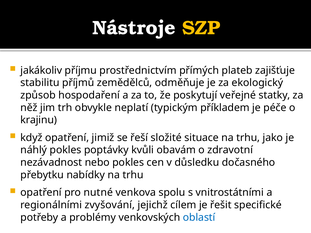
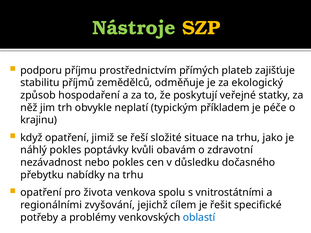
Nástroje colour: white -> light green
jakákoliv: jakákoliv -> podporu
nutné: nutné -> života
